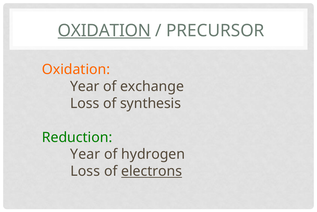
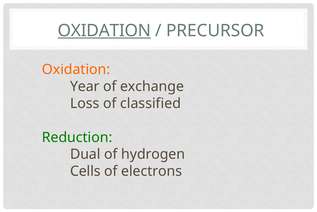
synthesis: synthesis -> classified
Year at (85, 154): Year -> Dual
Loss at (85, 171): Loss -> Cells
electrons underline: present -> none
